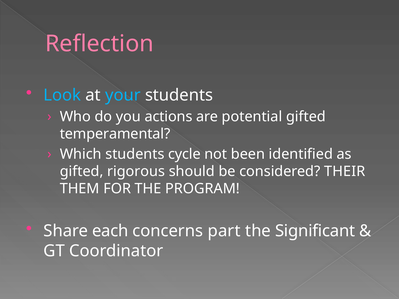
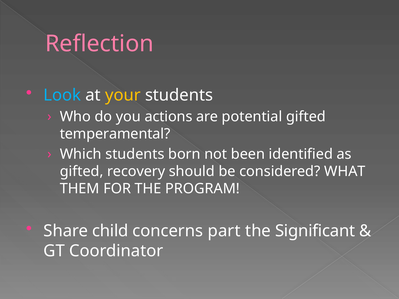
your colour: light blue -> yellow
cycle: cycle -> born
rigorous: rigorous -> recovery
THEIR: THEIR -> WHAT
each: each -> child
